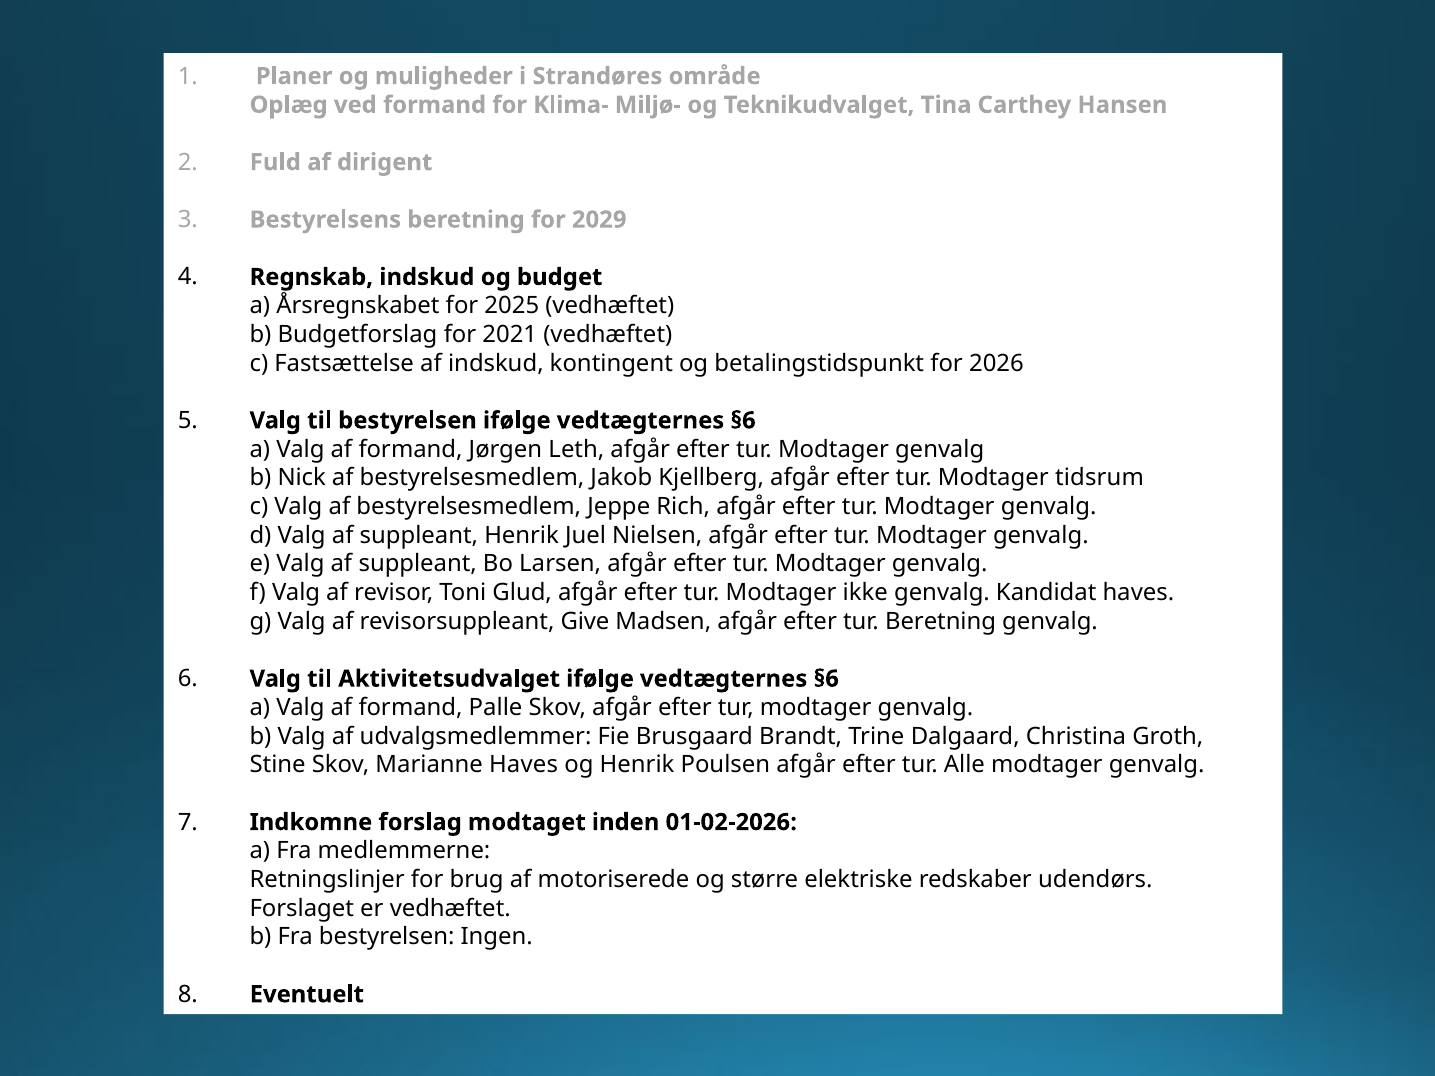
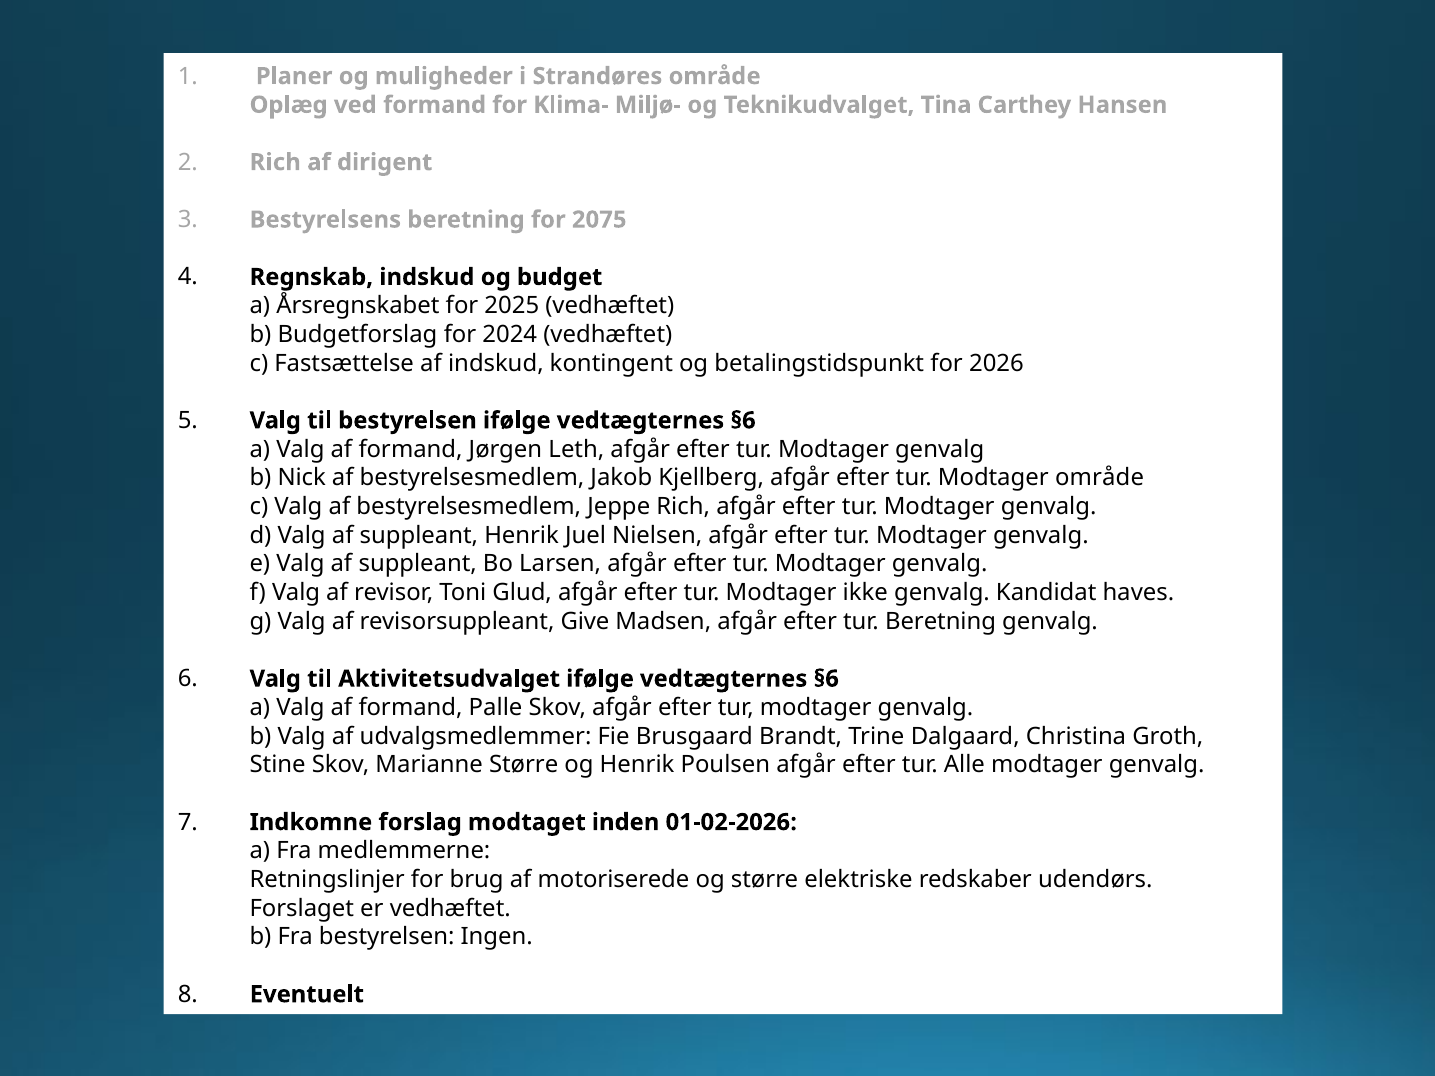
2 Fuld: Fuld -> Rich
2029: 2029 -> 2075
2021: 2021 -> 2024
Modtager tidsrum: tidsrum -> område
Marianne Haves: Haves -> Større
